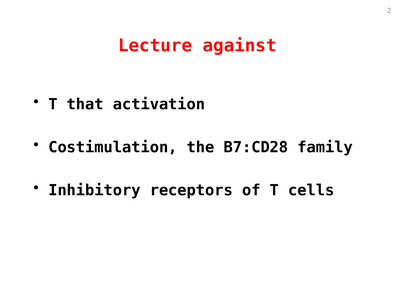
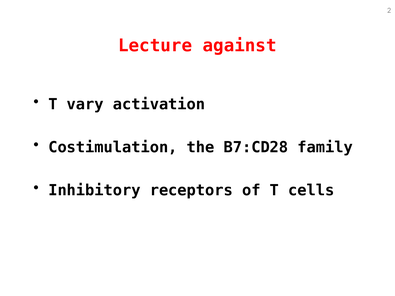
that: that -> vary
